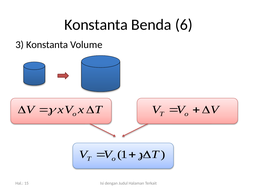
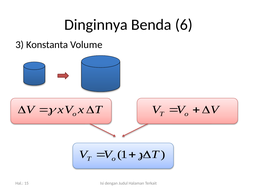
Konstanta at (96, 25): Konstanta -> Dinginnya
